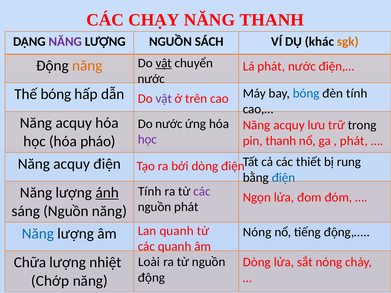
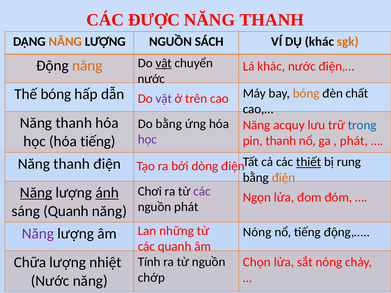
CHẠY: CHẠY -> ĐƯỢC
NĂNG at (65, 42) colour: purple -> orange
Lá phát: phát -> khác
bóng at (306, 93) colour: blue -> orange
đèn tính: tính -> chất
acquy at (74, 123): acquy -> thanh
Do nước: nước -> bằng
trong colour: black -> blue
hóa pháo: pháo -> tiếng
thiết underline: none -> present
acquy at (72, 164): acquy -> thanh
điện at (284, 178) colour: blue -> orange
Tính at (150, 191): Tính -> Chơi
Năng at (36, 193) underline: none -> present
sáng Nguồn: Nguồn -> Quanh
Lan quanh: quanh -> những
Năng at (38, 234) colour: blue -> purple
Loài: Loài -> Tính
Dòng at (257, 262): Dòng -> Chọn
động at (151, 278): động -> chớp
Chớp at (50, 281): Chớp -> Nước
